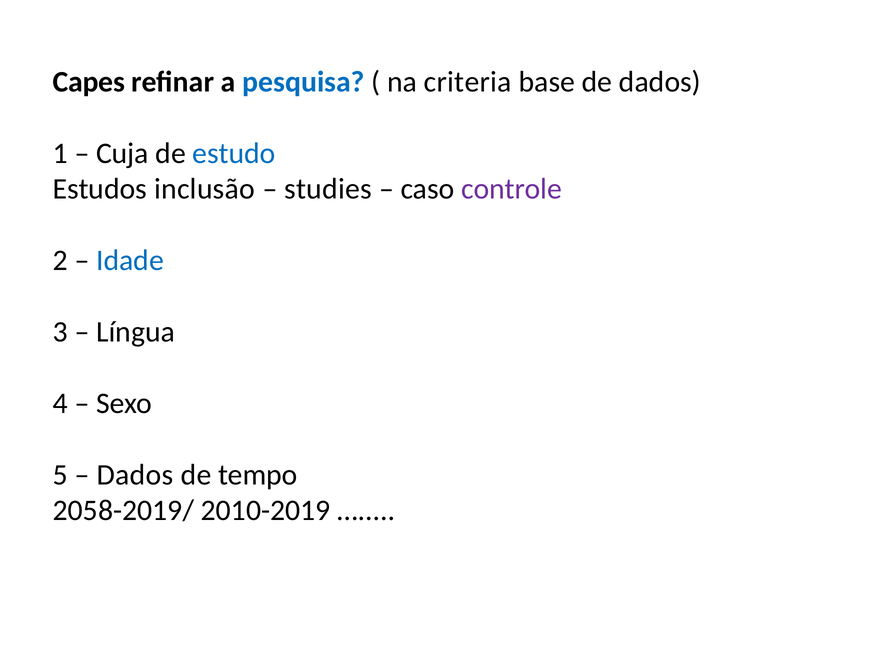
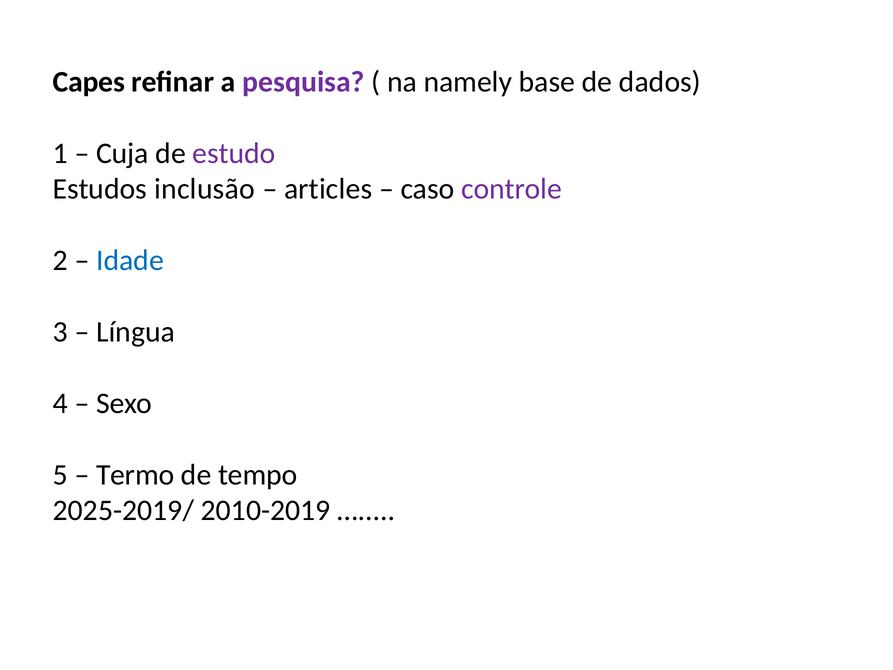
pesquisa colour: blue -> purple
criteria: criteria -> namely
estudo colour: blue -> purple
studies: studies -> articles
Dados at (135, 475): Dados -> Termo
2058-2019/: 2058-2019/ -> 2025-2019/
